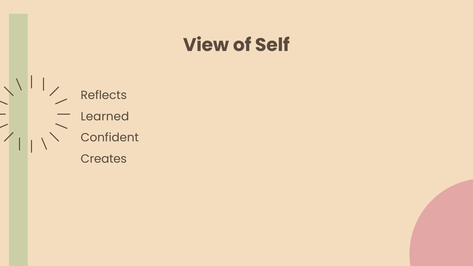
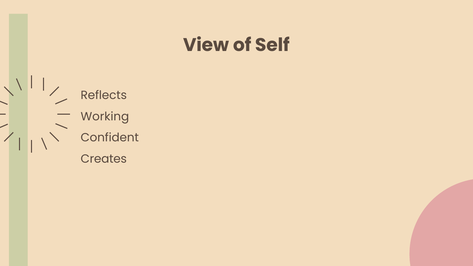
Learned: Learned -> Working
